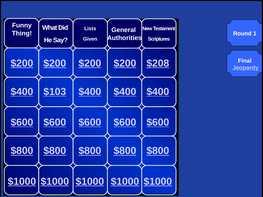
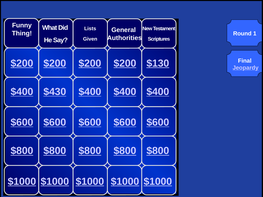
$208: $208 -> $130
$103: $103 -> $430
